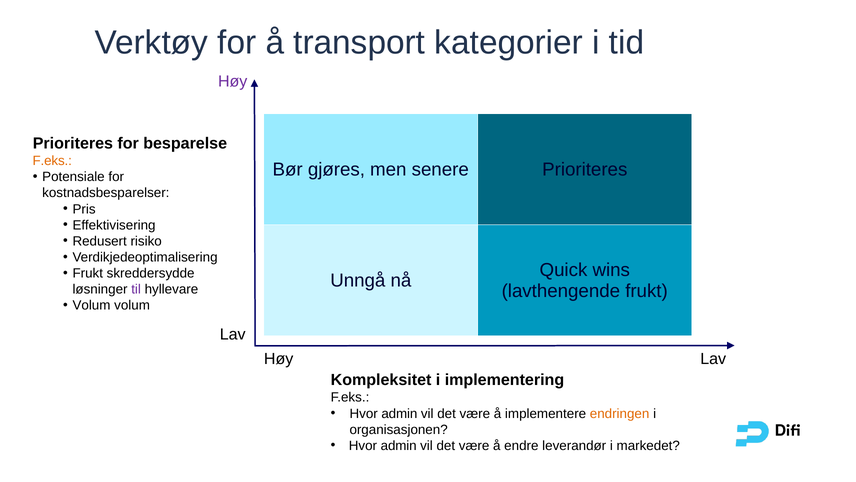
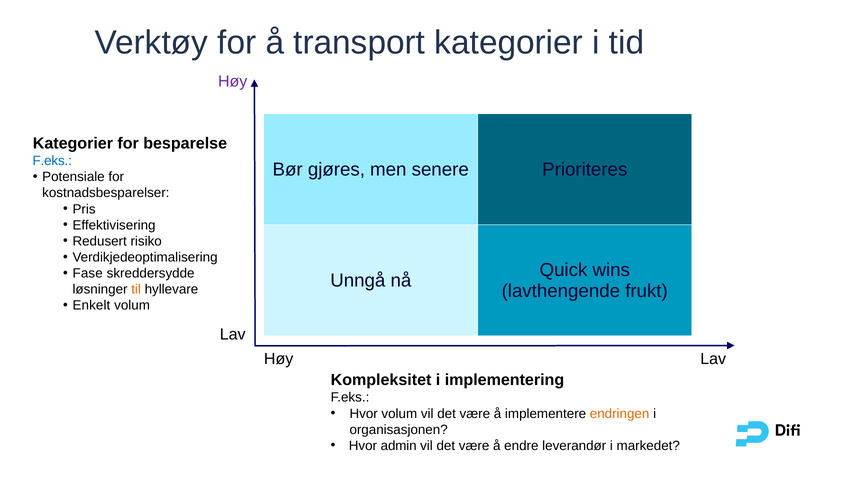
Prioriteres at (73, 143): Prioriteres -> Kategorier
F.eks at (52, 161) colour: orange -> blue
Frukt at (88, 273): Frukt -> Fase
til colour: purple -> orange
Volum at (91, 305): Volum -> Enkelt
admin at (399, 413): admin -> volum
